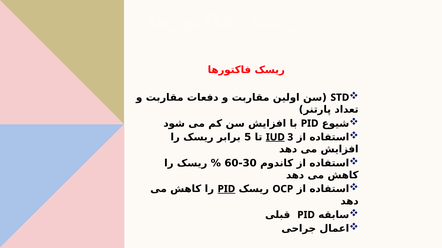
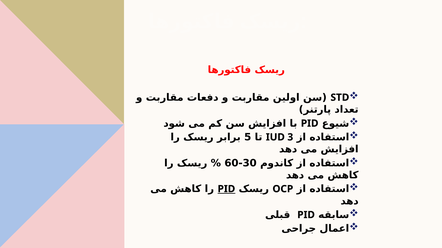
IUD underline: present -> none
